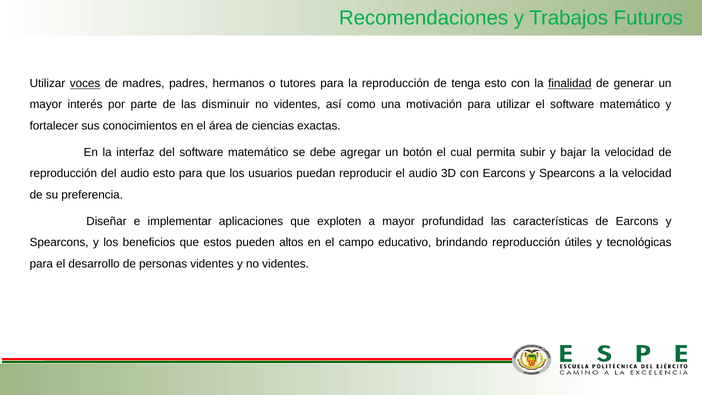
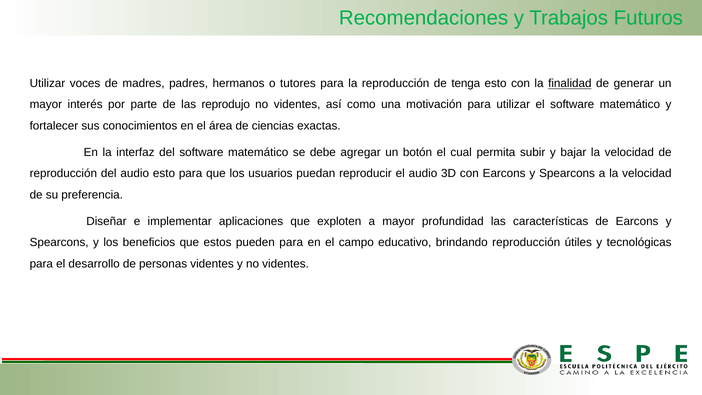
voces underline: present -> none
disminuir: disminuir -> reprodujo
pueden altos: altos -> para
